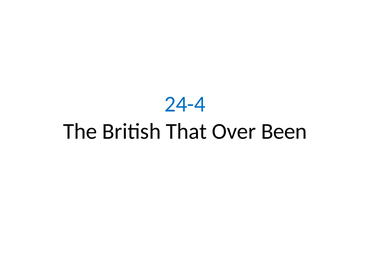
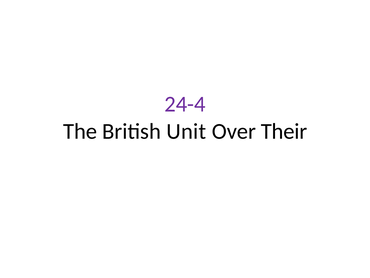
24-4 colour: blue -> purple
That: That -> Unit
Been: Been -> Their
